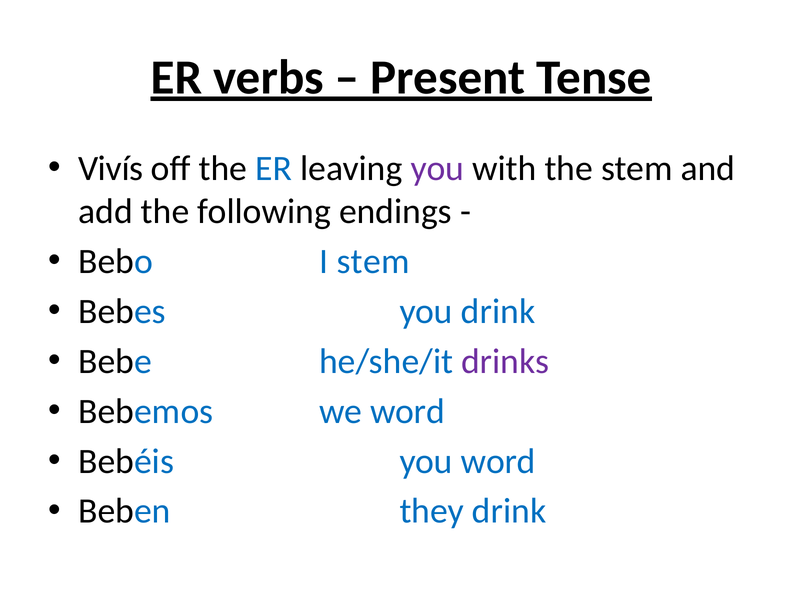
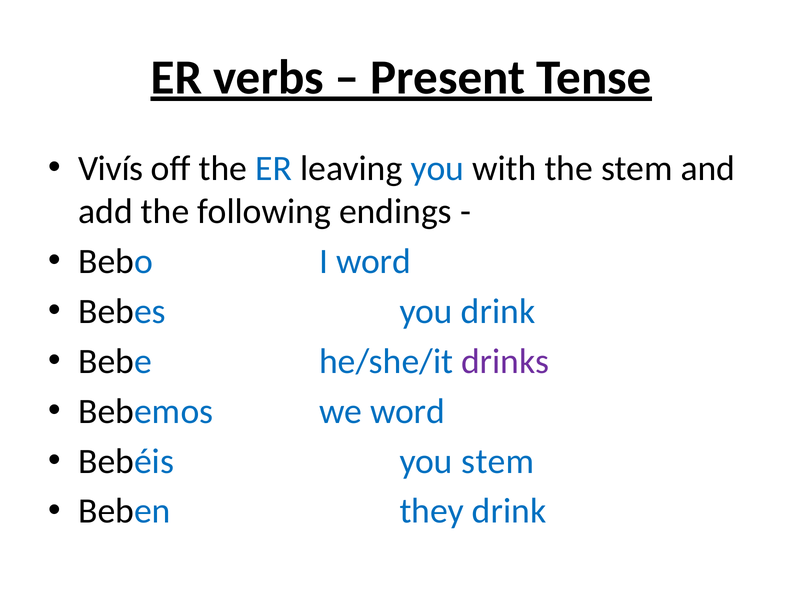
you at (437, 168) colour: purple -> blue
I stem: stem -> word
you word: word -> stem
